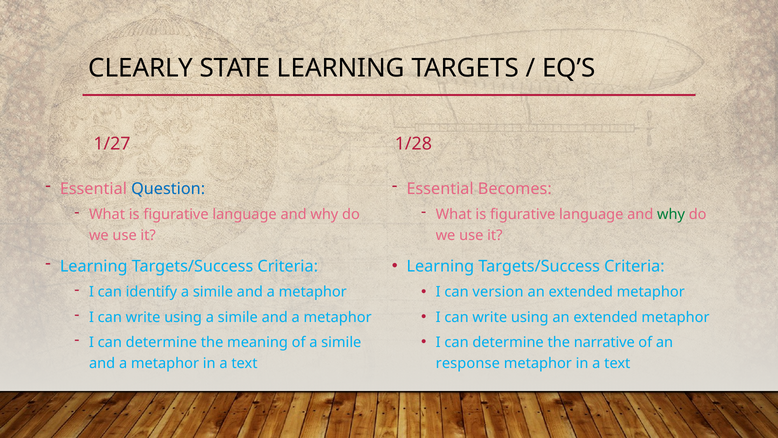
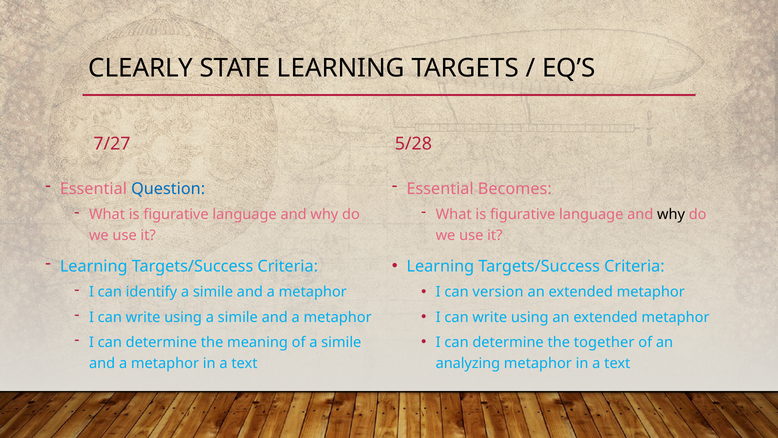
1/28: 1/28 -> 5/28
1/27: 1/27 -> 7/27
why at (671, 214) colour: green -> black
narrative: narrative -> together
response: response -> analyzing
